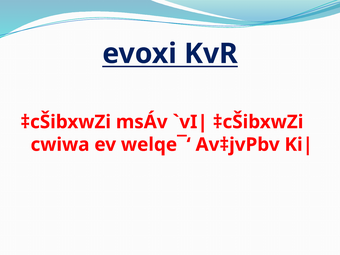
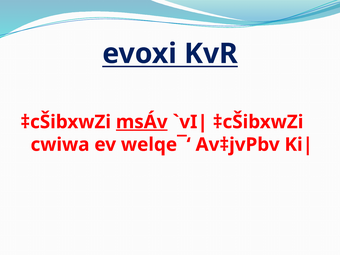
msÁv underline: none -> present
